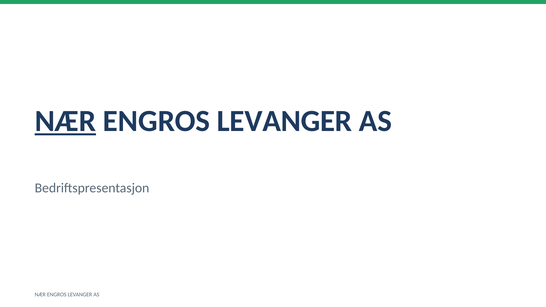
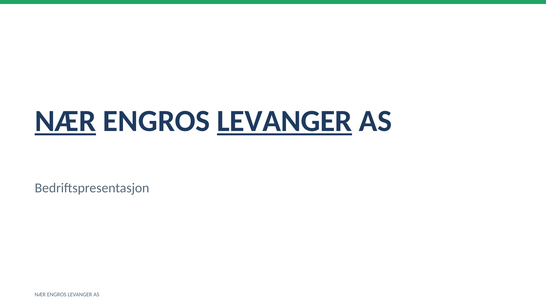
LEVANGER at (285, 121) underline: none -> present
